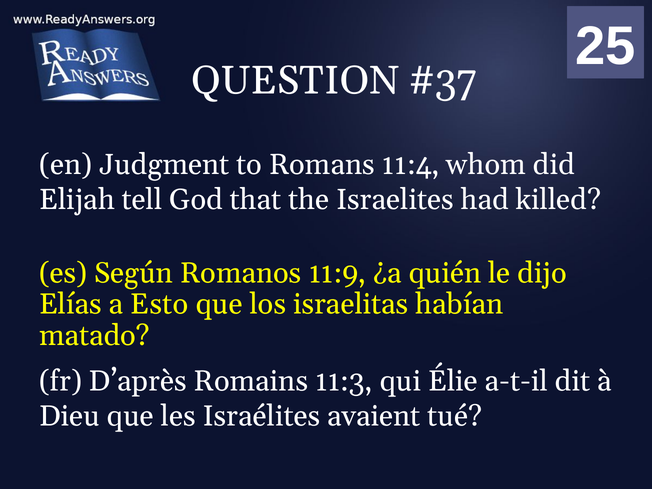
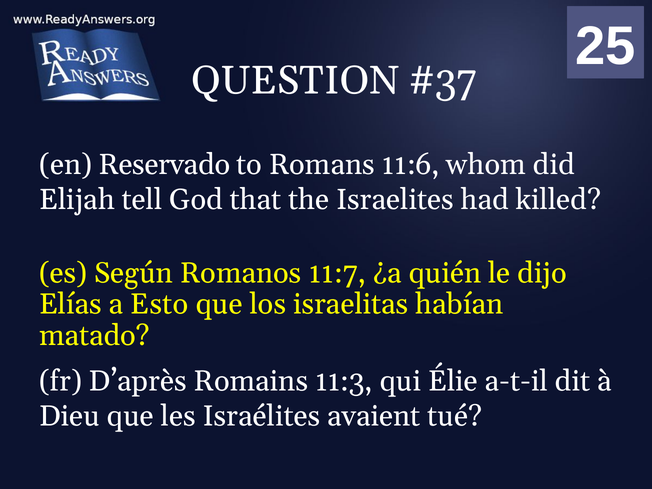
Judgment: Judgment -> Reservado
11:4: 11:4 -> 11:6
11:9: 11:9 -> 11:7
